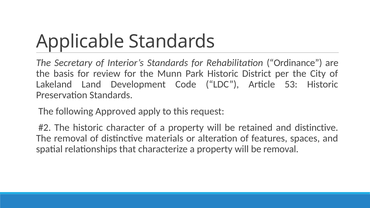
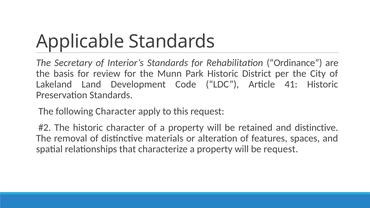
53: 53 -> 41
following Approved: Approved -> Character
be removal: removal -> request
